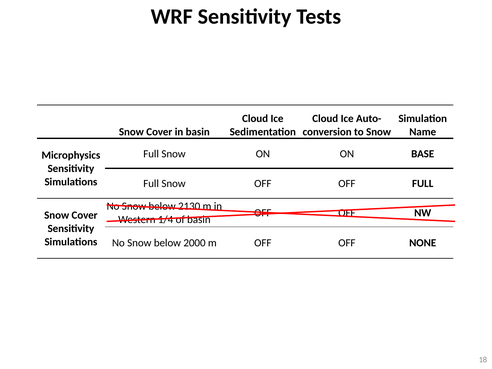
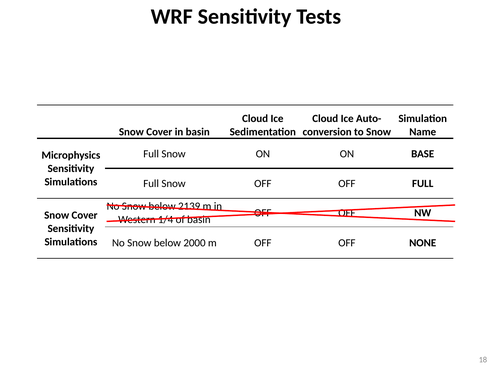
2130: 2130 -> 2139
